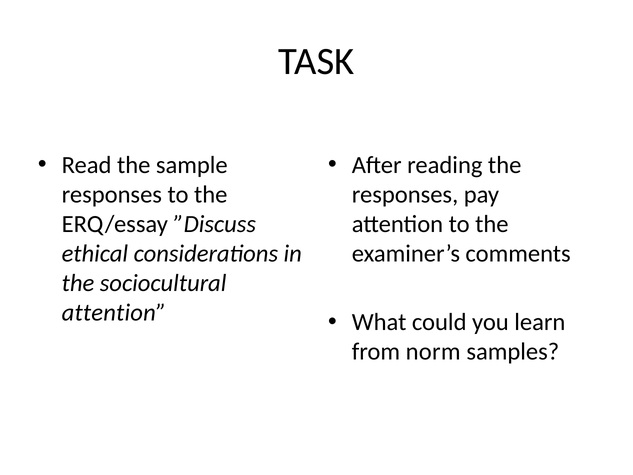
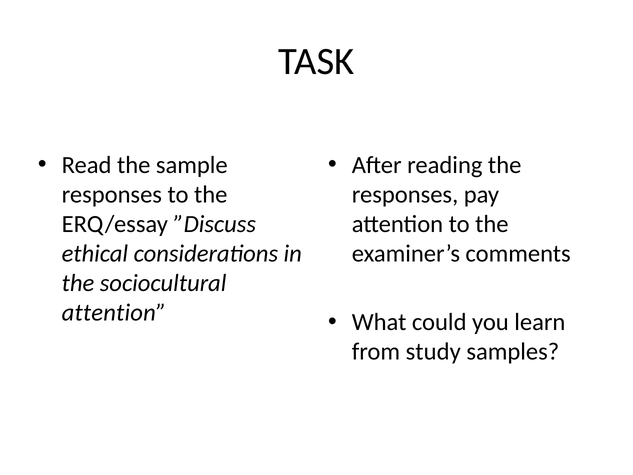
norm: norm -> study
